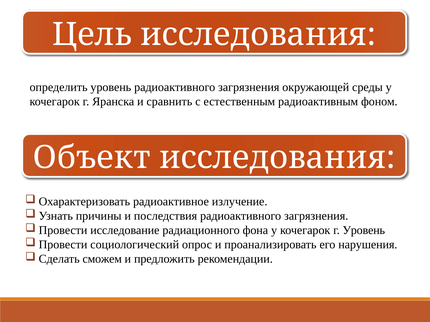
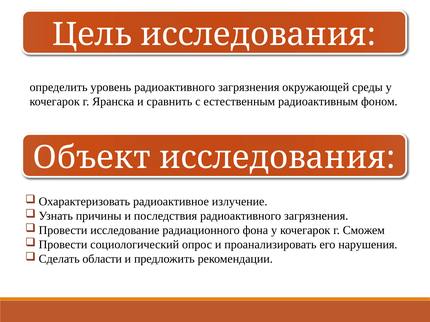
г Уровень: Уровень -> Сможем
сможем: сможем -> области
